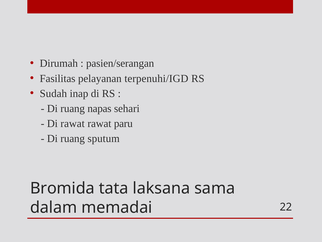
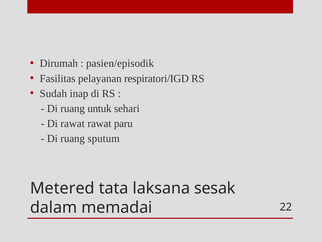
pasien/serangan: pasien/serangan -> pasien/episodik
terpenuhi/IGD: terpenuhi/IGD -> respiratori/IGD
napas: napas -> untuk
Bromida: Bromida -> Metered
sama: sama -> sesak
